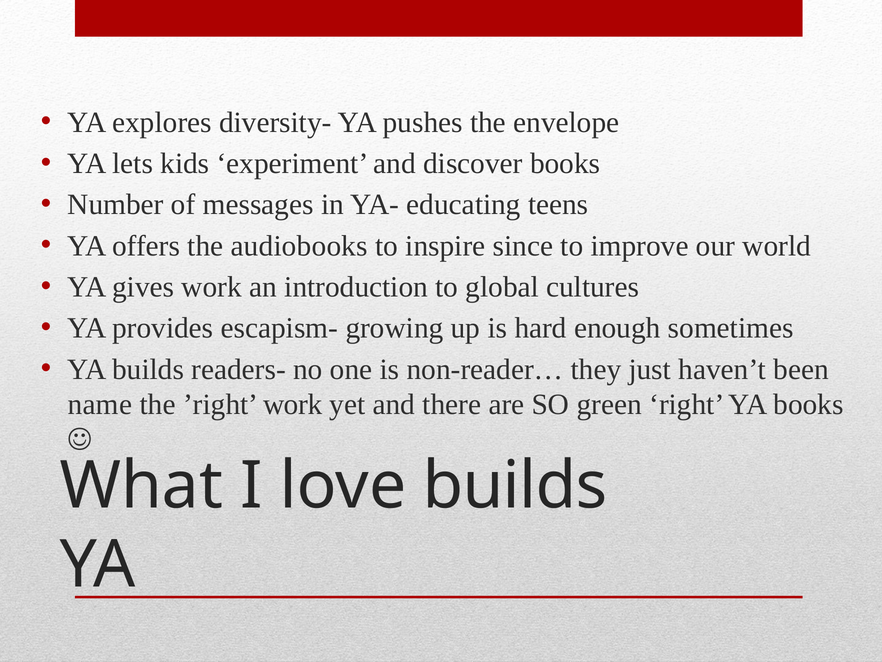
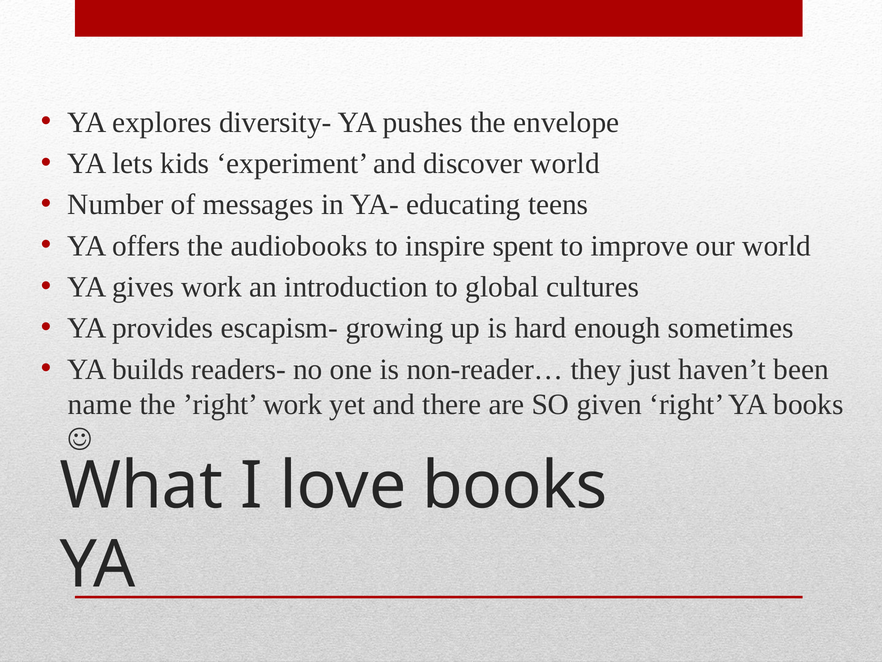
discover books: books -> world
since: since -> spent
green: green -> given
love builds: builds -> books
